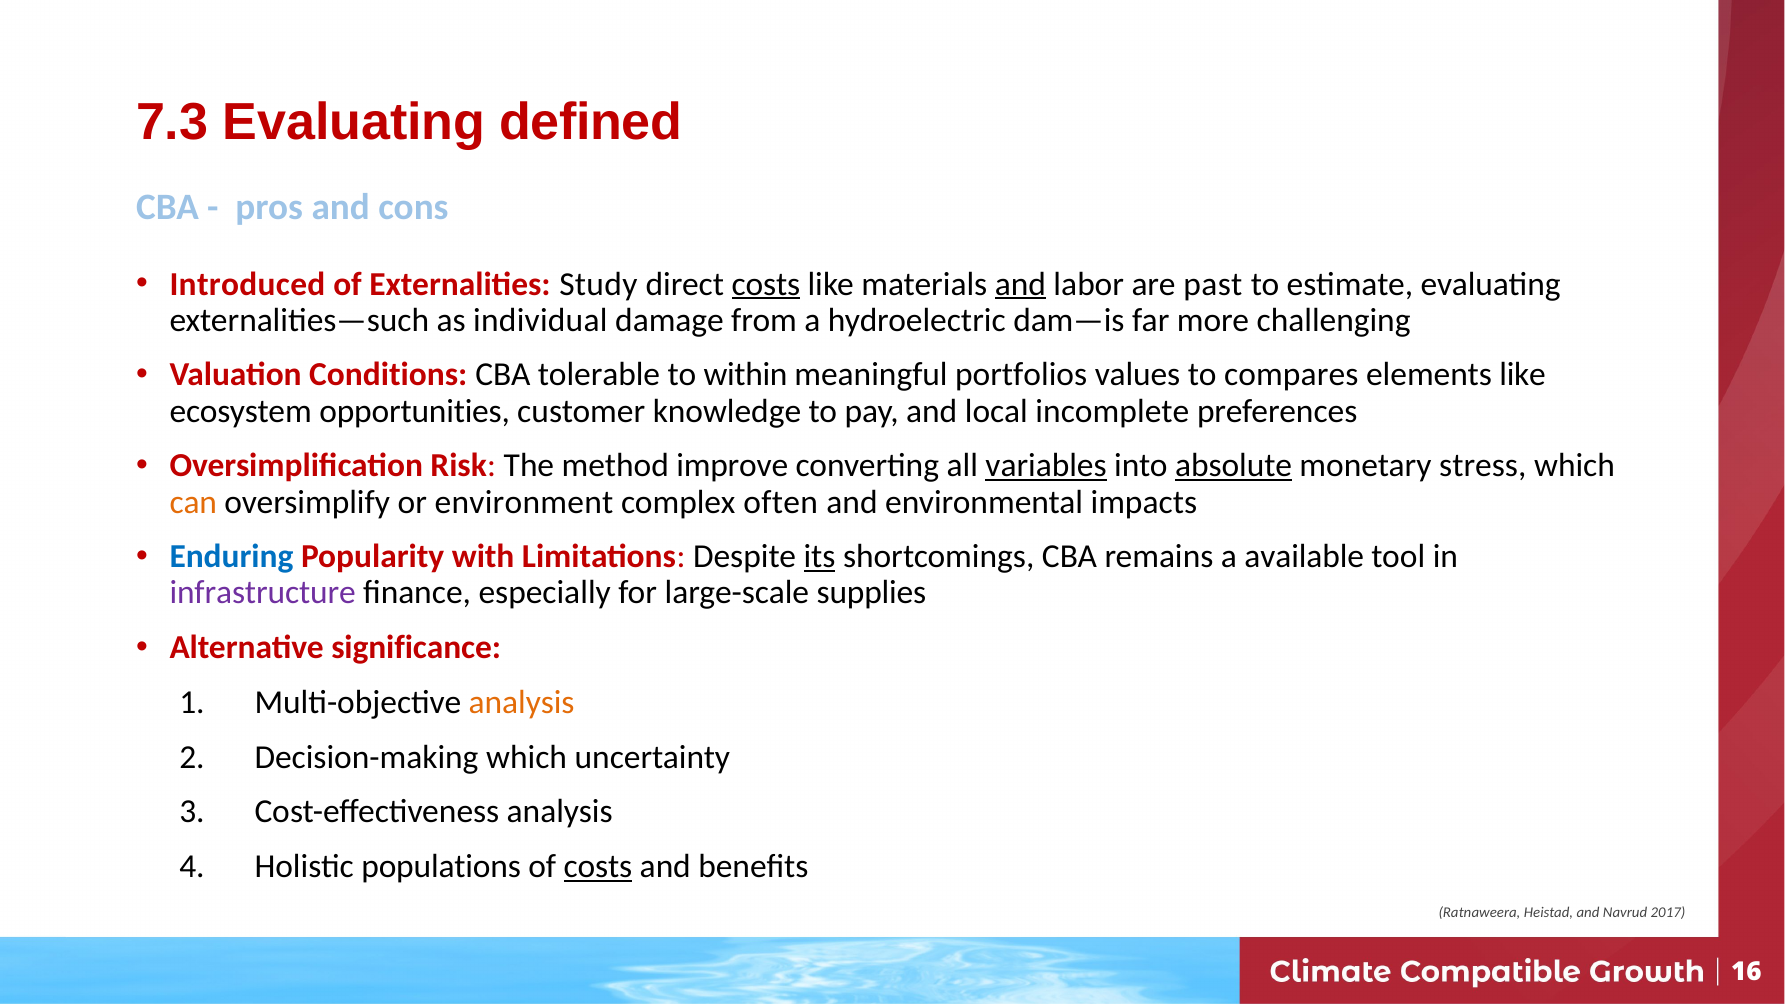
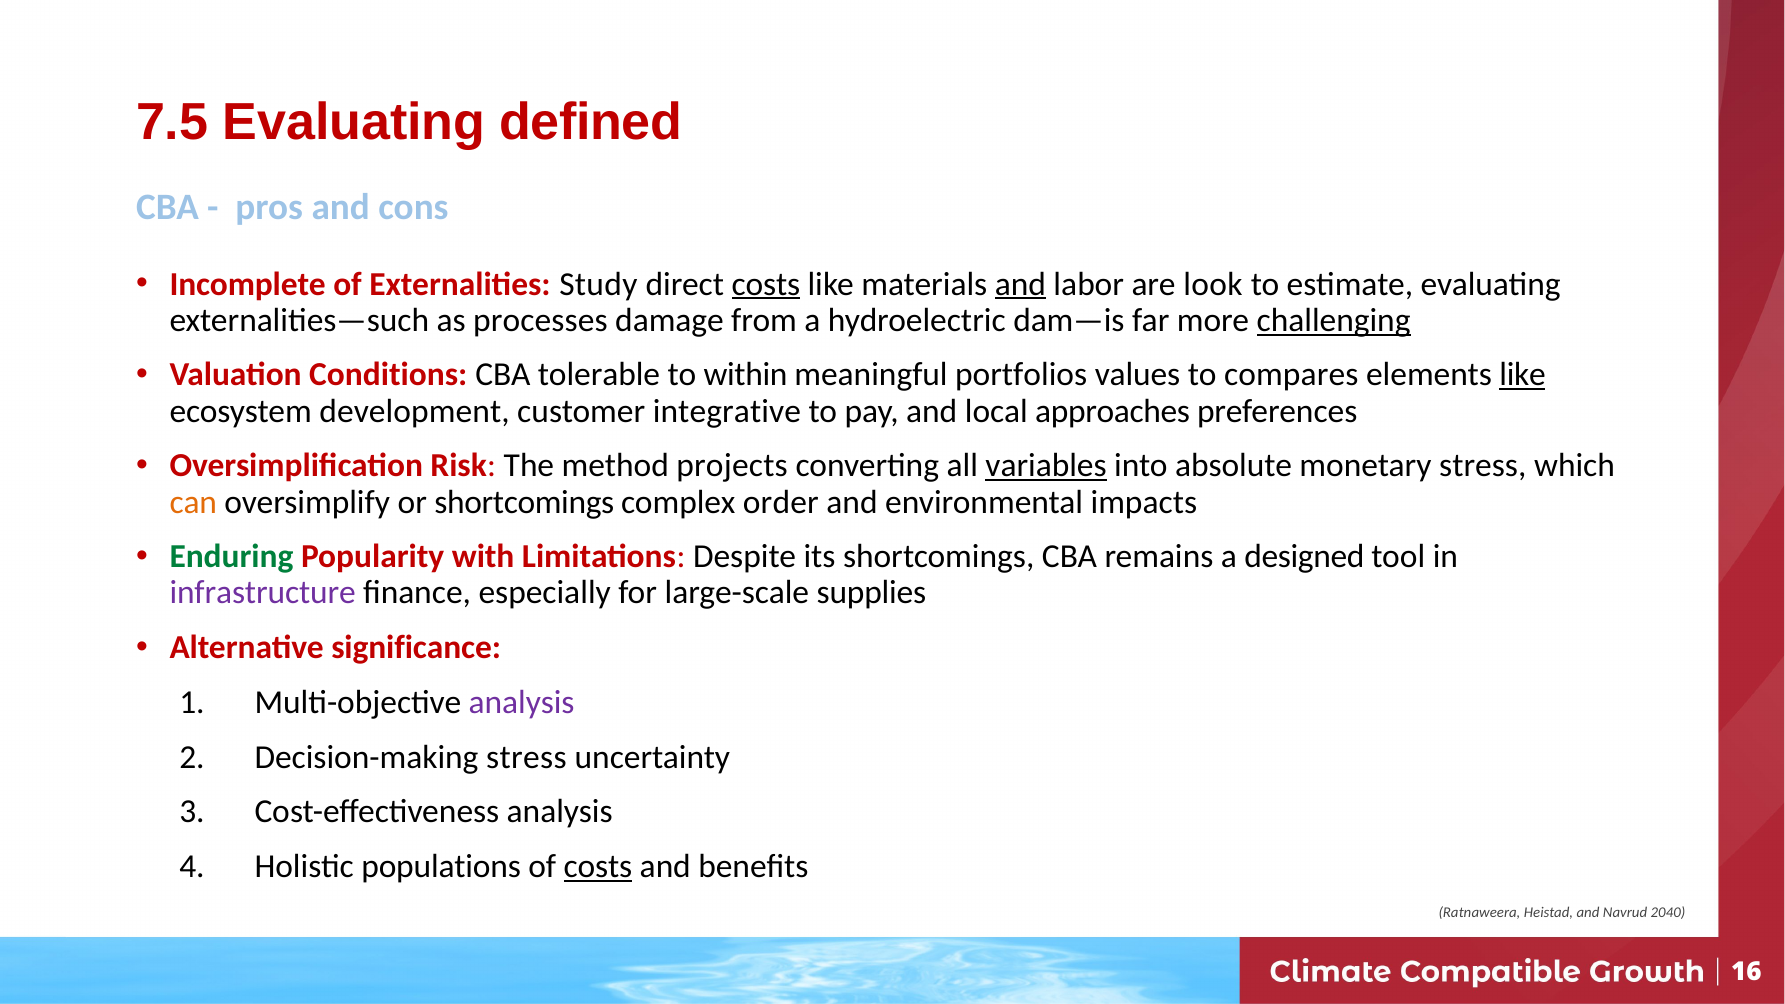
7.3: 7.3 -> 7.5
Introduced: Introduced -> Incomplete
past: past -> look
individual: individual -> processes
challenging underline: none -> present
like at (1523, 375) underline: none -> present
opportunities: opportunities -> development
knowledge: knowledge -> integrative
incomplete: incomplete -> approaches
improve: improve -> projects
absolute underline: present -> none
or environment: environment -> shortcomings
often: often -> order
Enduring colour: blue -> green
its underline: present -> none
available: available -> designed
analysis at (522, 702) colour: orange -> purple
Decision-making which: which -> stress
2017: 2017 -> 2040
